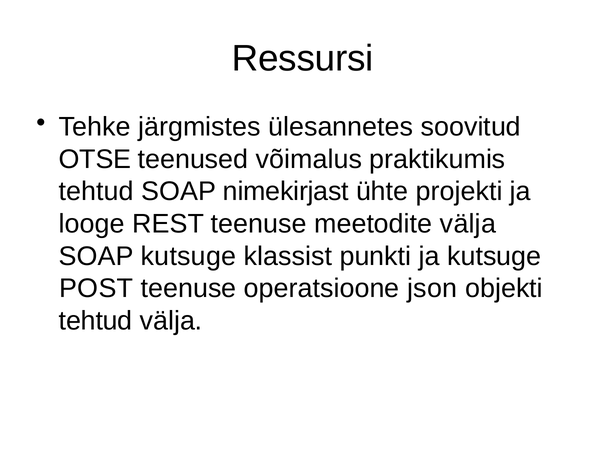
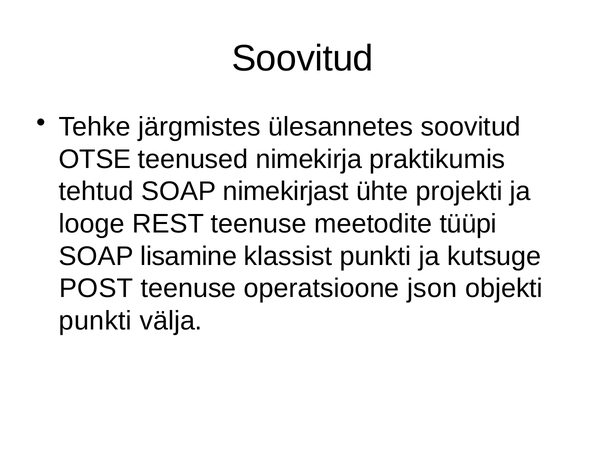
Ressursi at (303, 59): Ressursi -> Soovitud
võimalus: võimalus -> nimekirja
meetodite välja: välja -> tüüpi
SOAP kutsuge: kutsuge -> lisamine
tehtud at (96, 321): tehtud -> punkti
